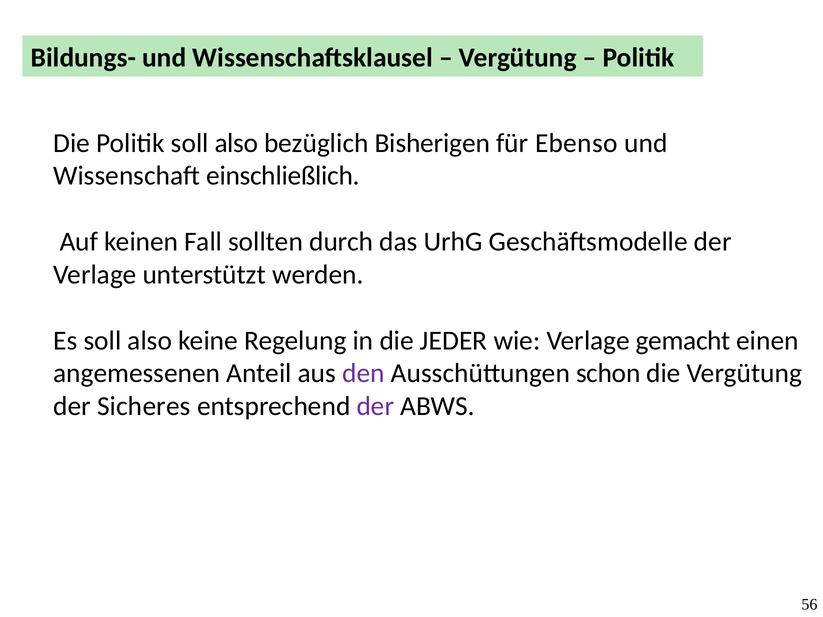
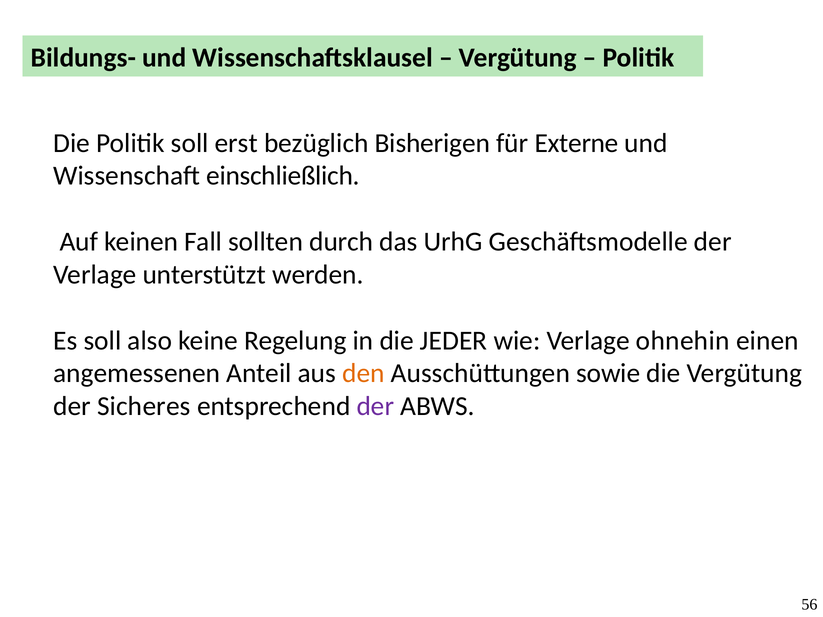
Politik soll also: also -> erst
Ebenso: Ebenso -> Externe
gemacht: gemacht -> ohnehin
den colour: purple -> orange
schon: schon -> sowie
